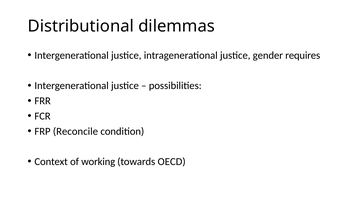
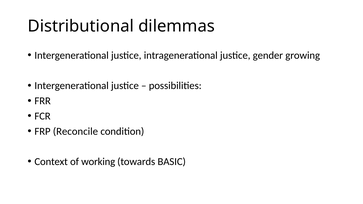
requires: requires -> growing
OECD: OECD -> BASIC
